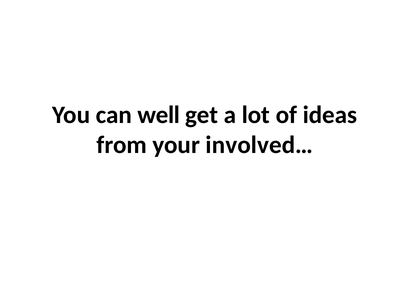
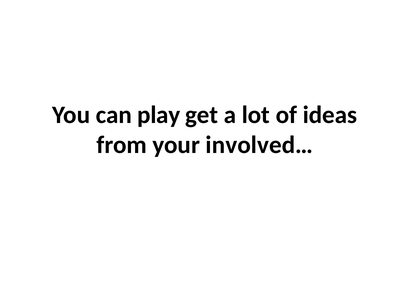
well: well -> play
